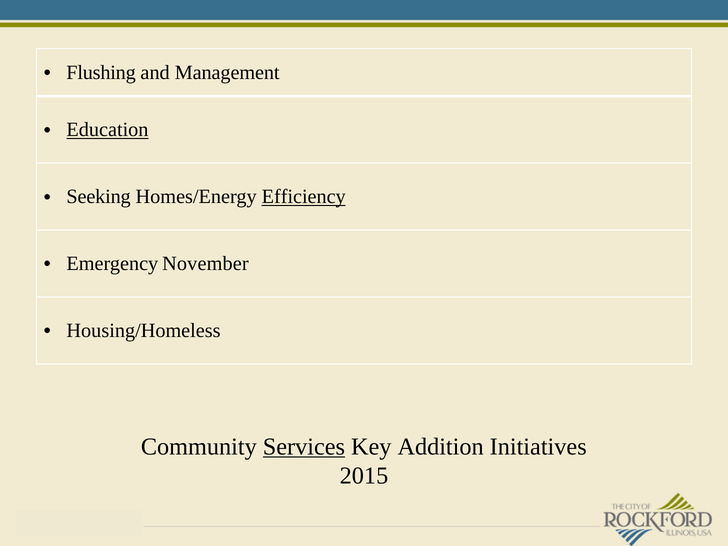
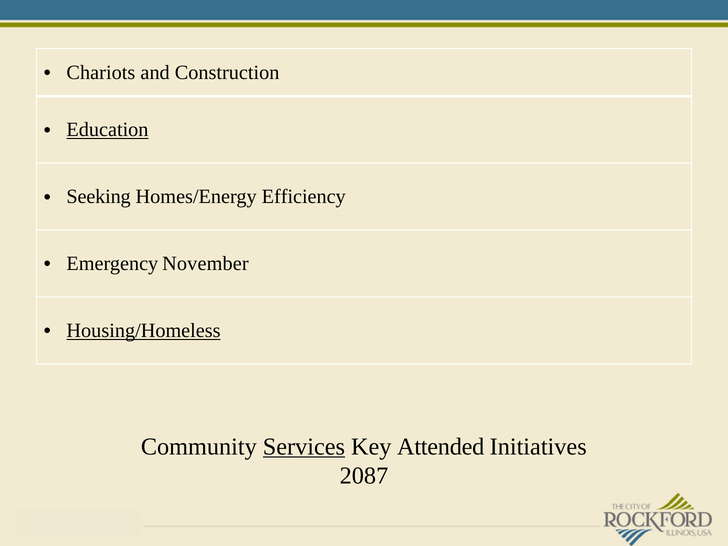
Flushing: Flushing -> Chariots
Management: Management -> Construction
Efficiency underline: present -> none
Housing/Homeless underline: none -> present
Addition: Addition -> Attended
2015: 2015 -> 2087
